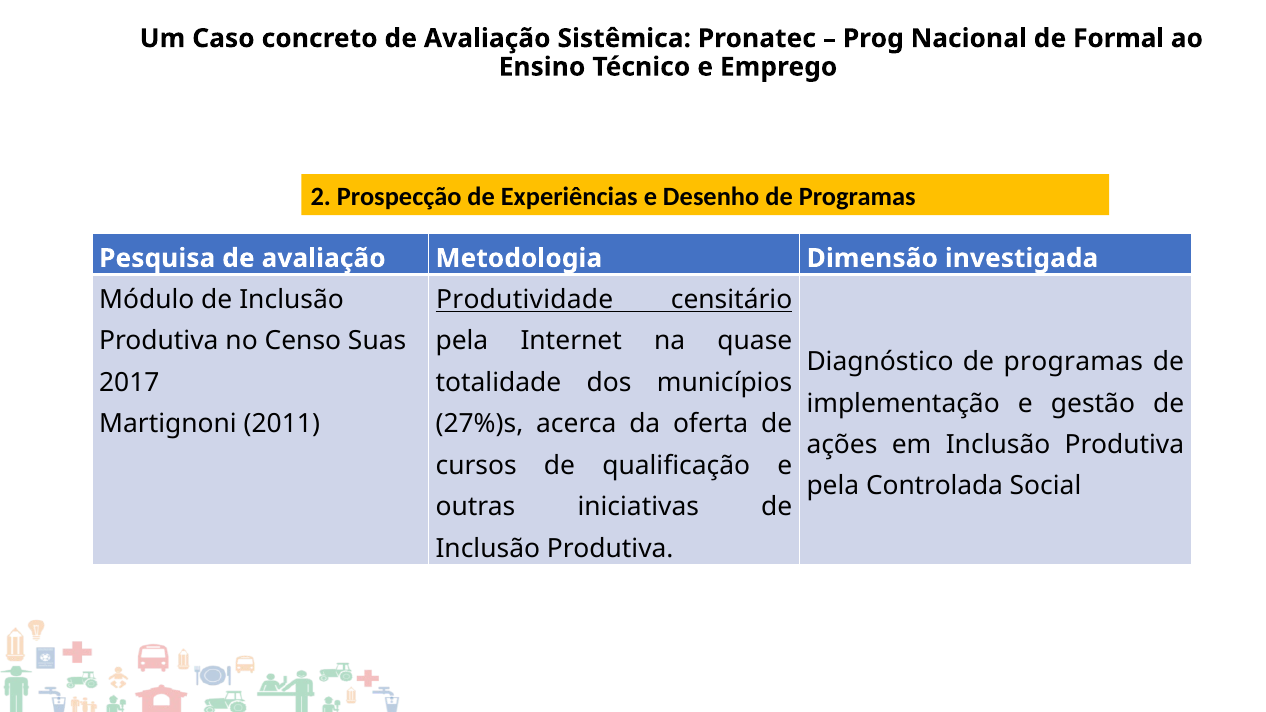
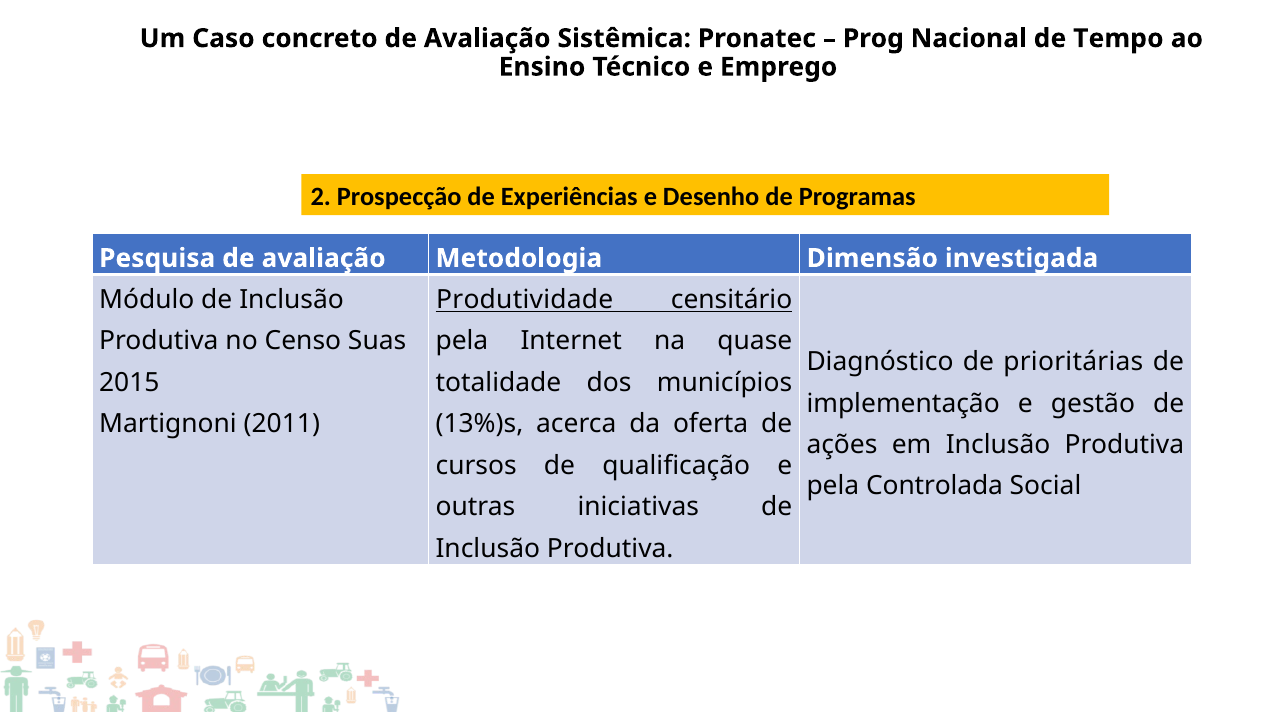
Formal: Formal -> Tempo
Diagnóstico de programas: programas -> prioritárias
2017: 2017 -> 2015
27%)s: 27%)s -> 13%)s
